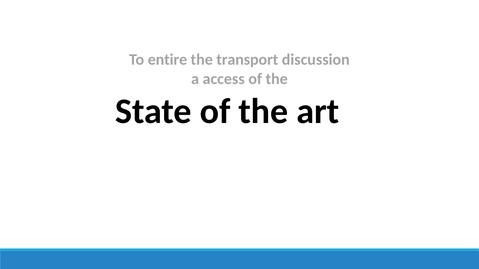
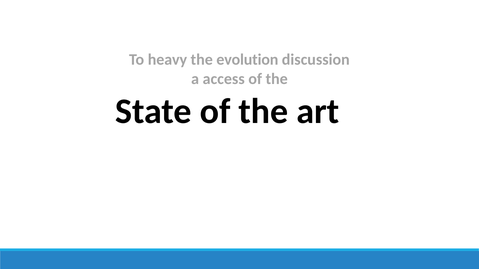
entire: entire -> heavy
transport: transport -> evolution
